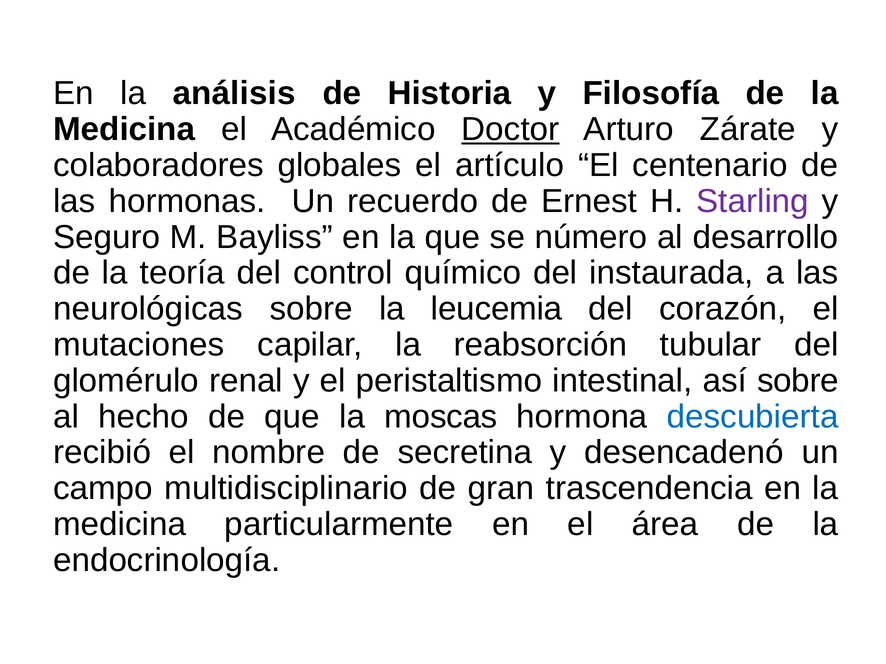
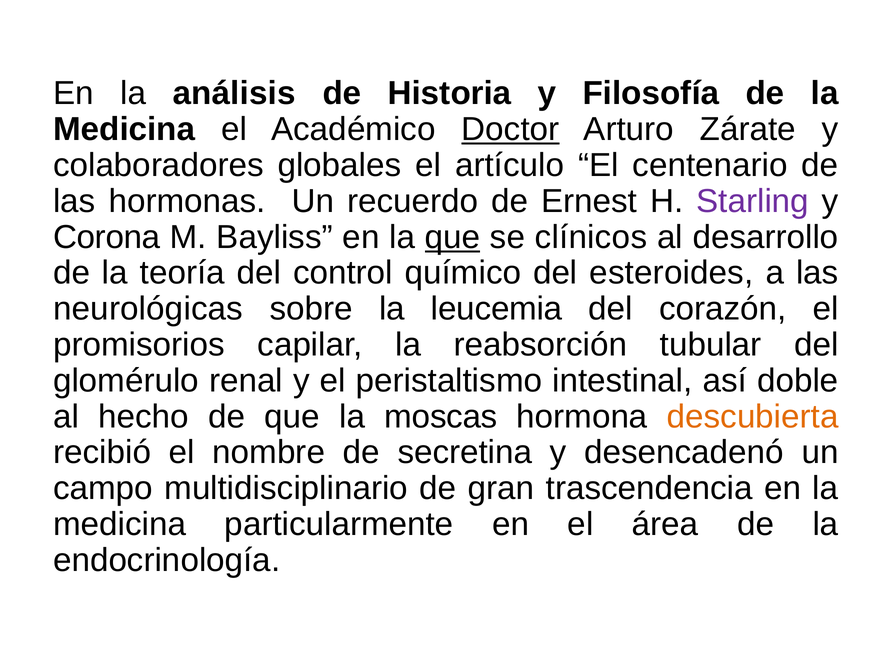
Seguro: Seguro -> Corona
que at (452, 237) underline: none -> present
número: número -> clínicos
instaurada: instaurada -> esteroides
mutaciones: mutaciones -> promisorios
así sobre: sobre -> doble
descubierta colour: blue -> orange
